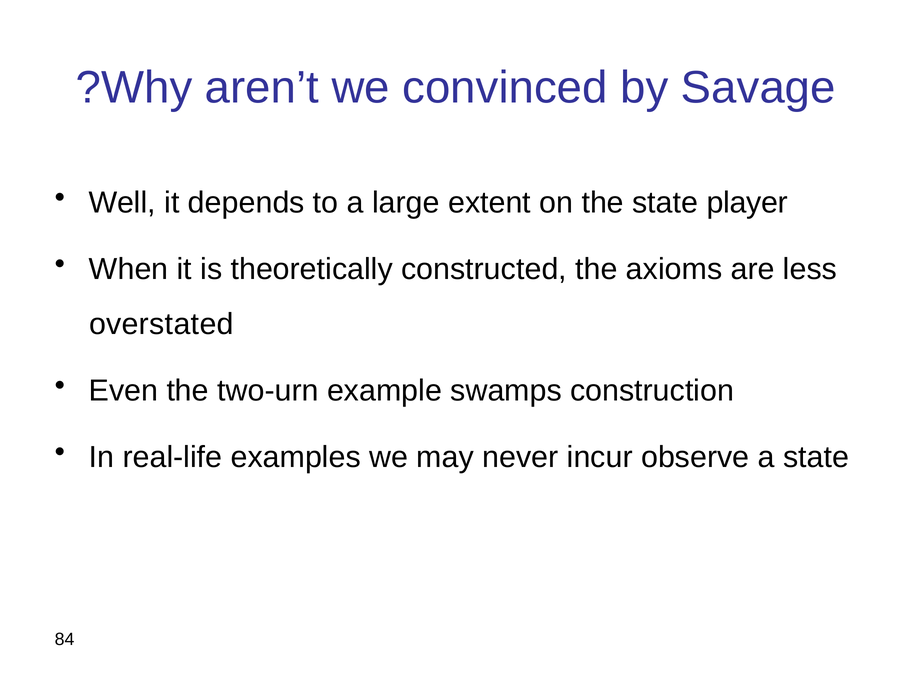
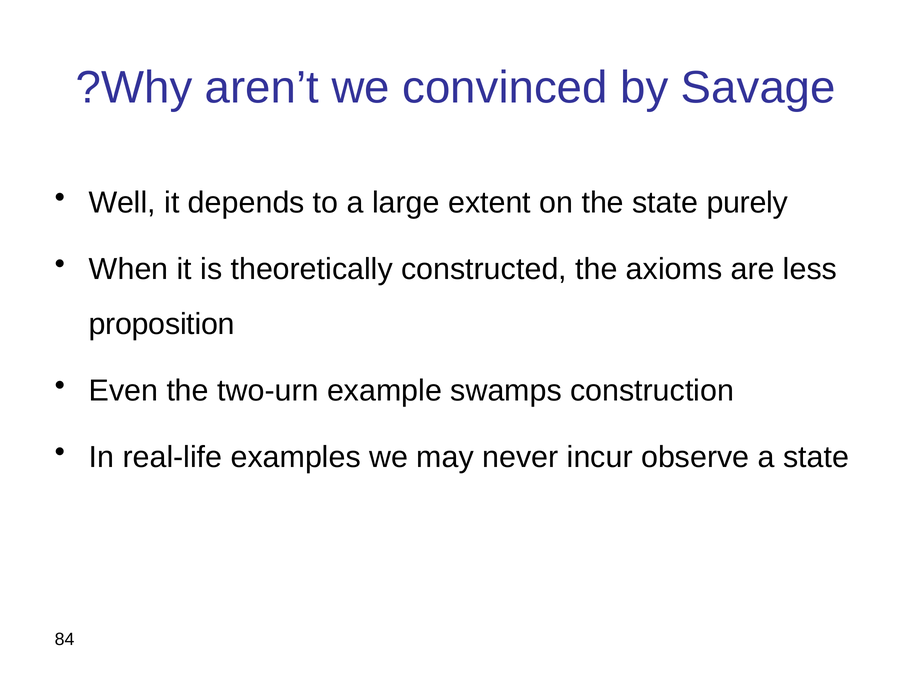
player: player -> purely
overstated: overstated -> proposition
